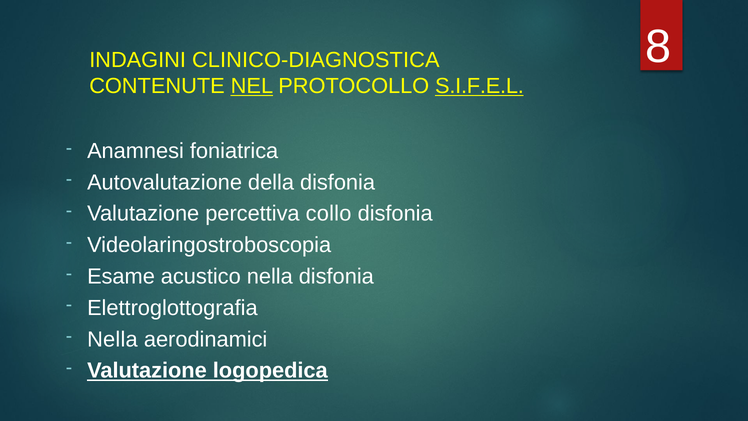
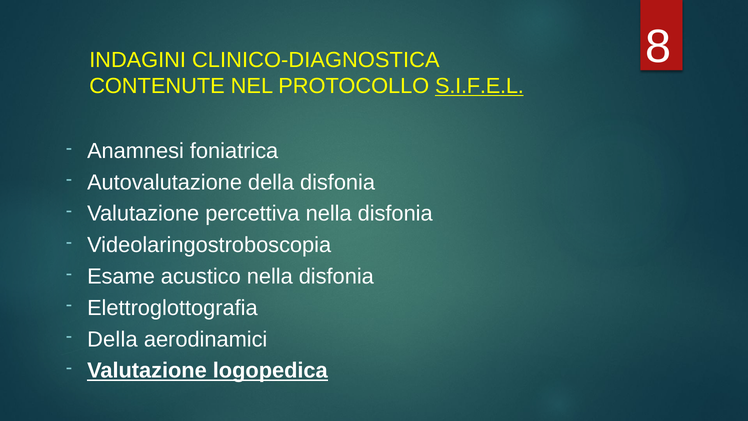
NEL underline: present -> none
percettiva collo: collo -> nella
Nella at (112, 339): Nella -> Della
